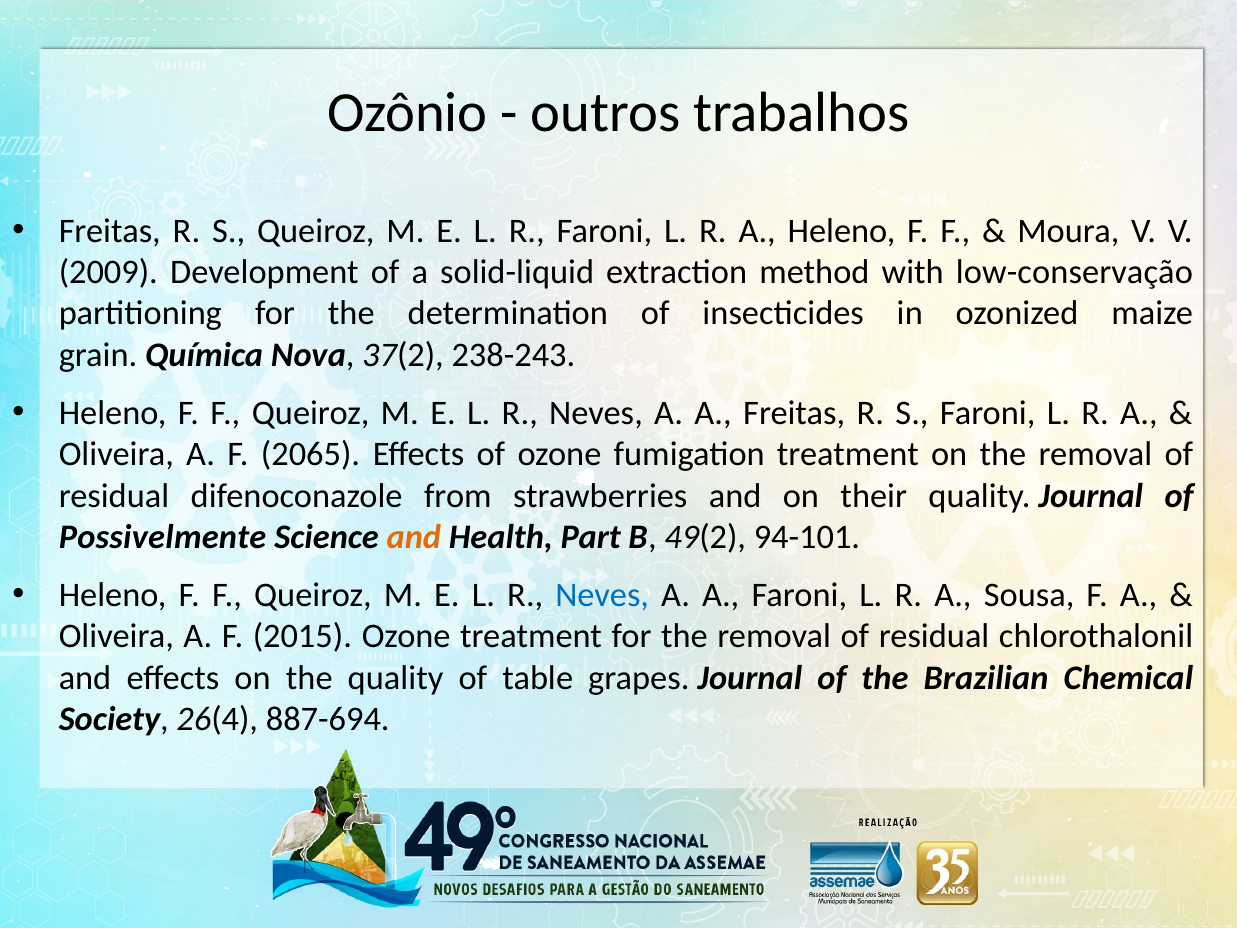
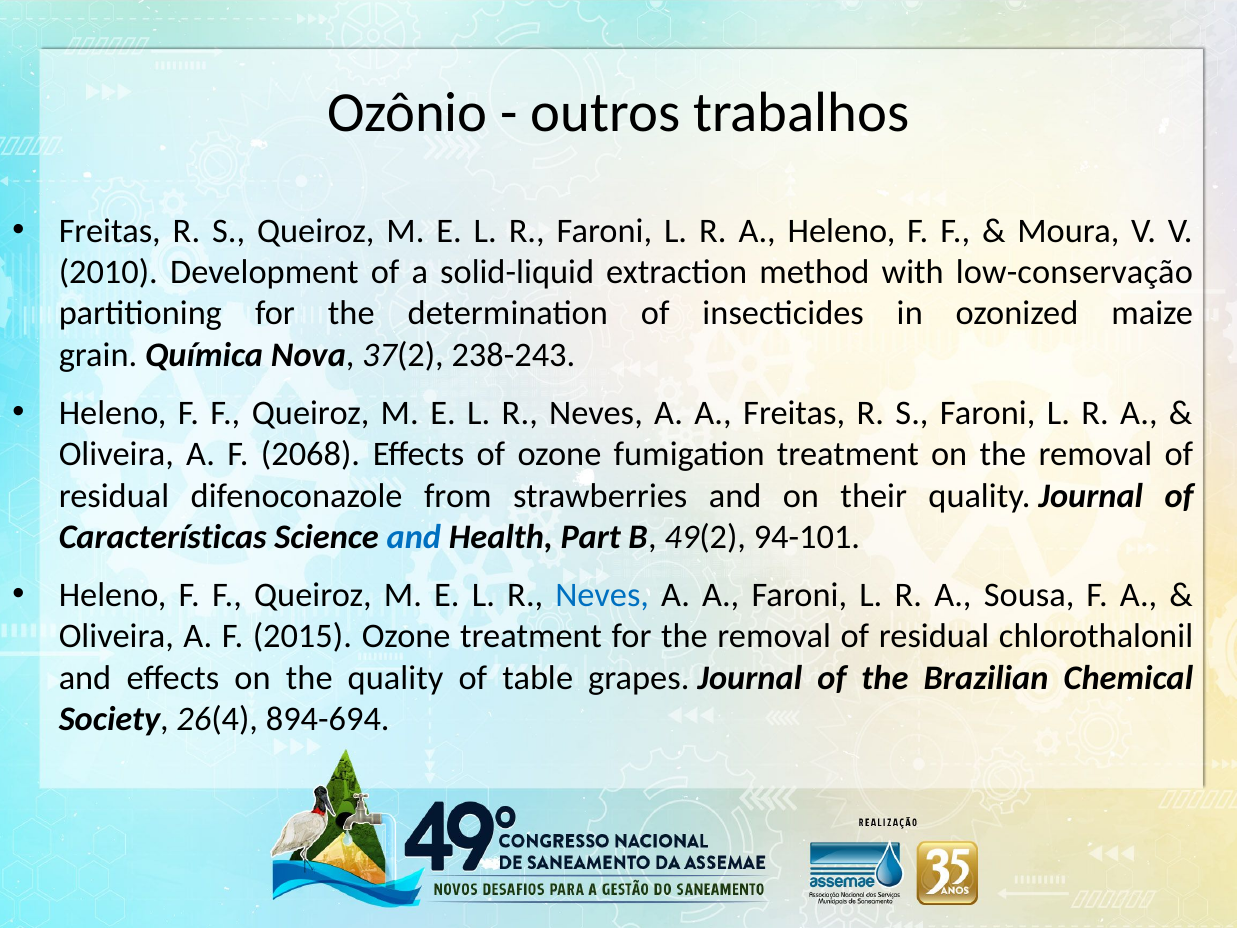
2009: 2009 -> 2010
2065: 2065 -> 2068
Possivelmente: Possivelmente -> Características
and at (414, 537) colour: orange -> blue
887-694: 887-694 -> 894-694
